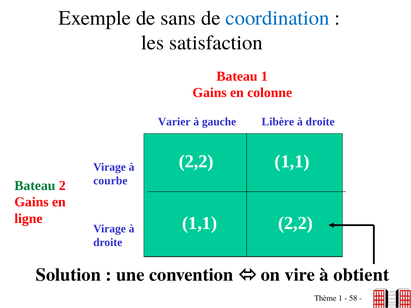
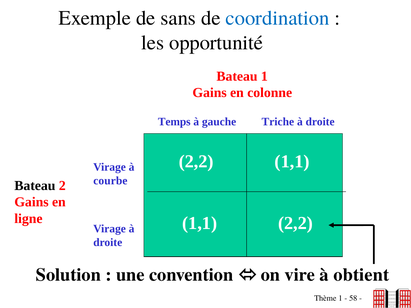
satisfaction: satisfaction -> opportunité
Varier: Varier -> Temps
Libère: Libère -> Triche
Bateau at (35, 186) colour: green -> black
